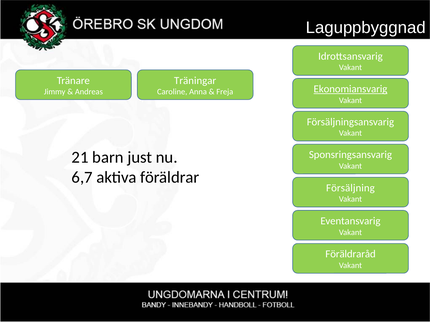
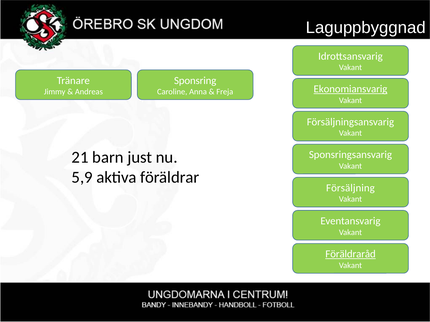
Träningar: Träningar -> Sponsring
6,7: 6,7 -> 5,9
Föräldraråd underline: none -> present
